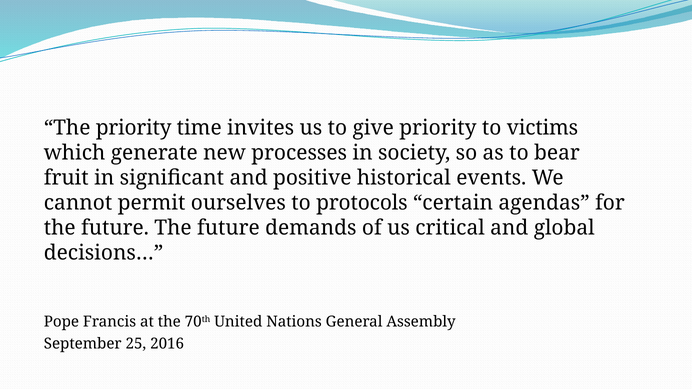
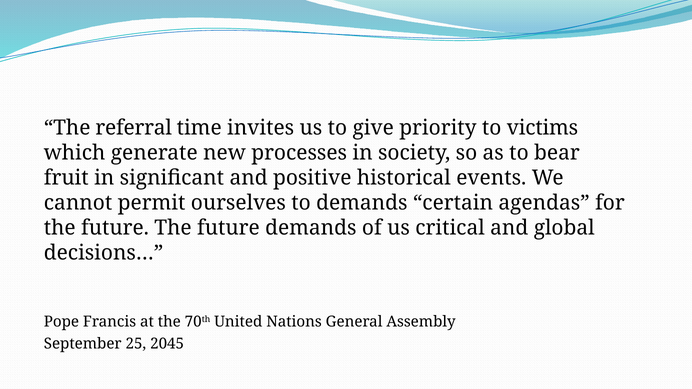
The priority: priority -> referral
to protocols: protocols -> demands
2016: 2016 -> 2045
